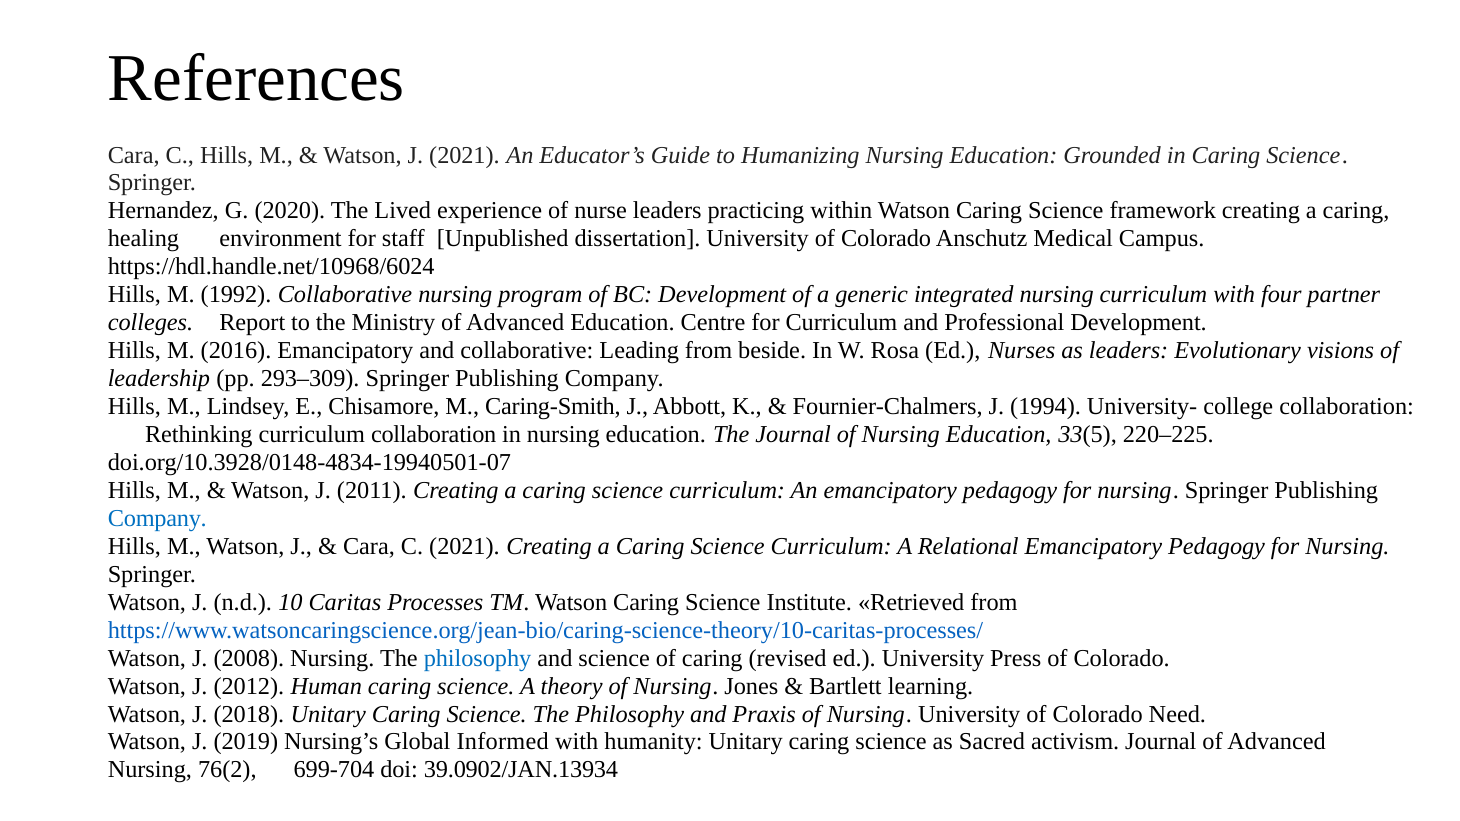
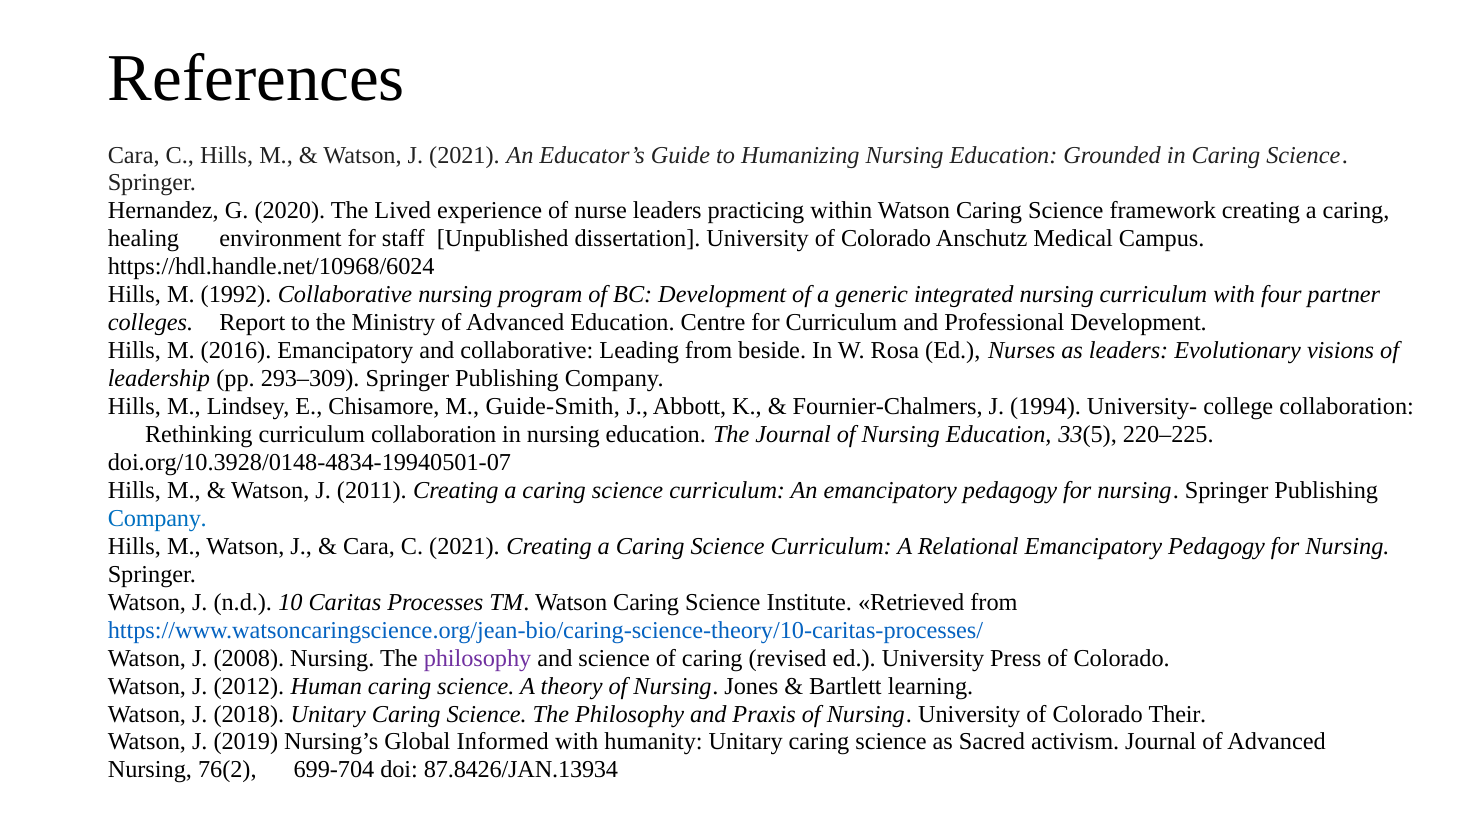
Caring-Smith: Caring-Smith -> Guide-Smith
philosophy at (478, 658) colour: blue -> purple
Need: Need -> Their
39.0902/JAN.13934: 39.0902/JAN.13934 -> 87.8426/JAN.13934
